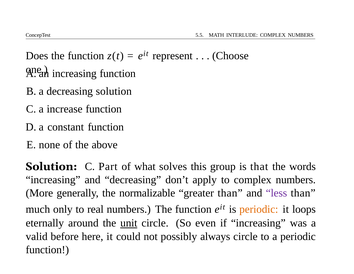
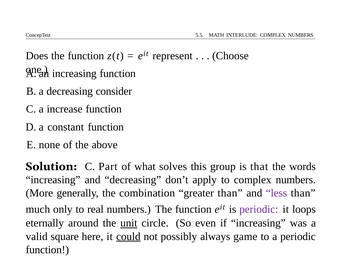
decreasing solution: solution -> consider
normalizable: normalizable -> combination
periodic at (259, 209) colour: orange -> purple
before: before -> square
could underline: none -> present
always circle: circle -> game
